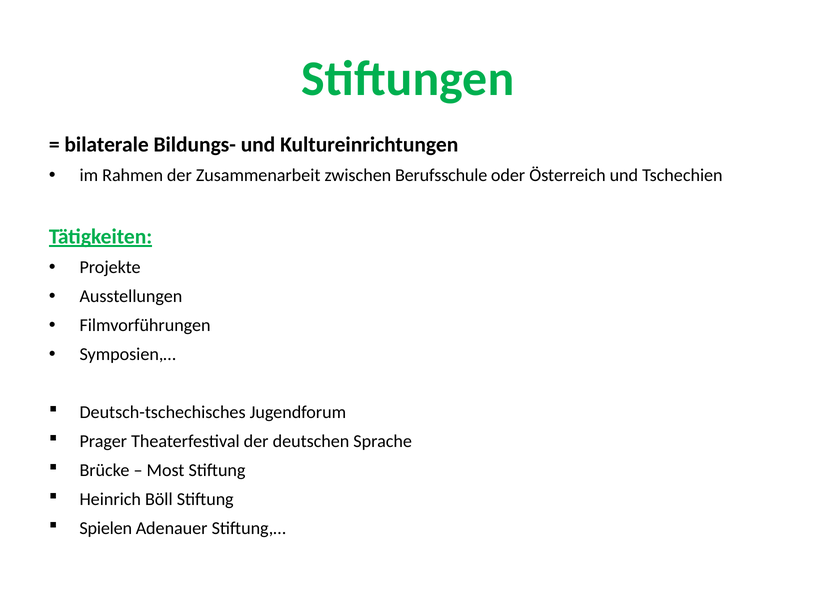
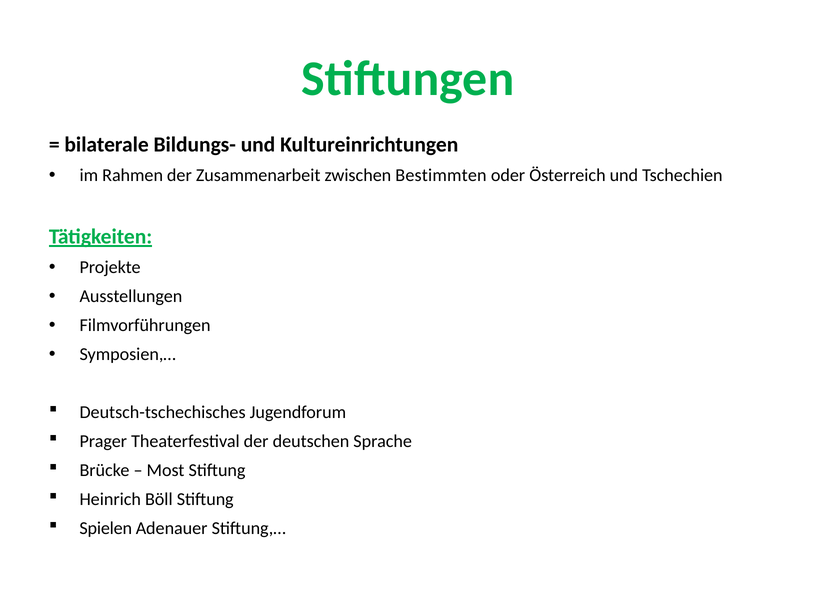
Berufsschule: Berufsschule -> Bestimmten
